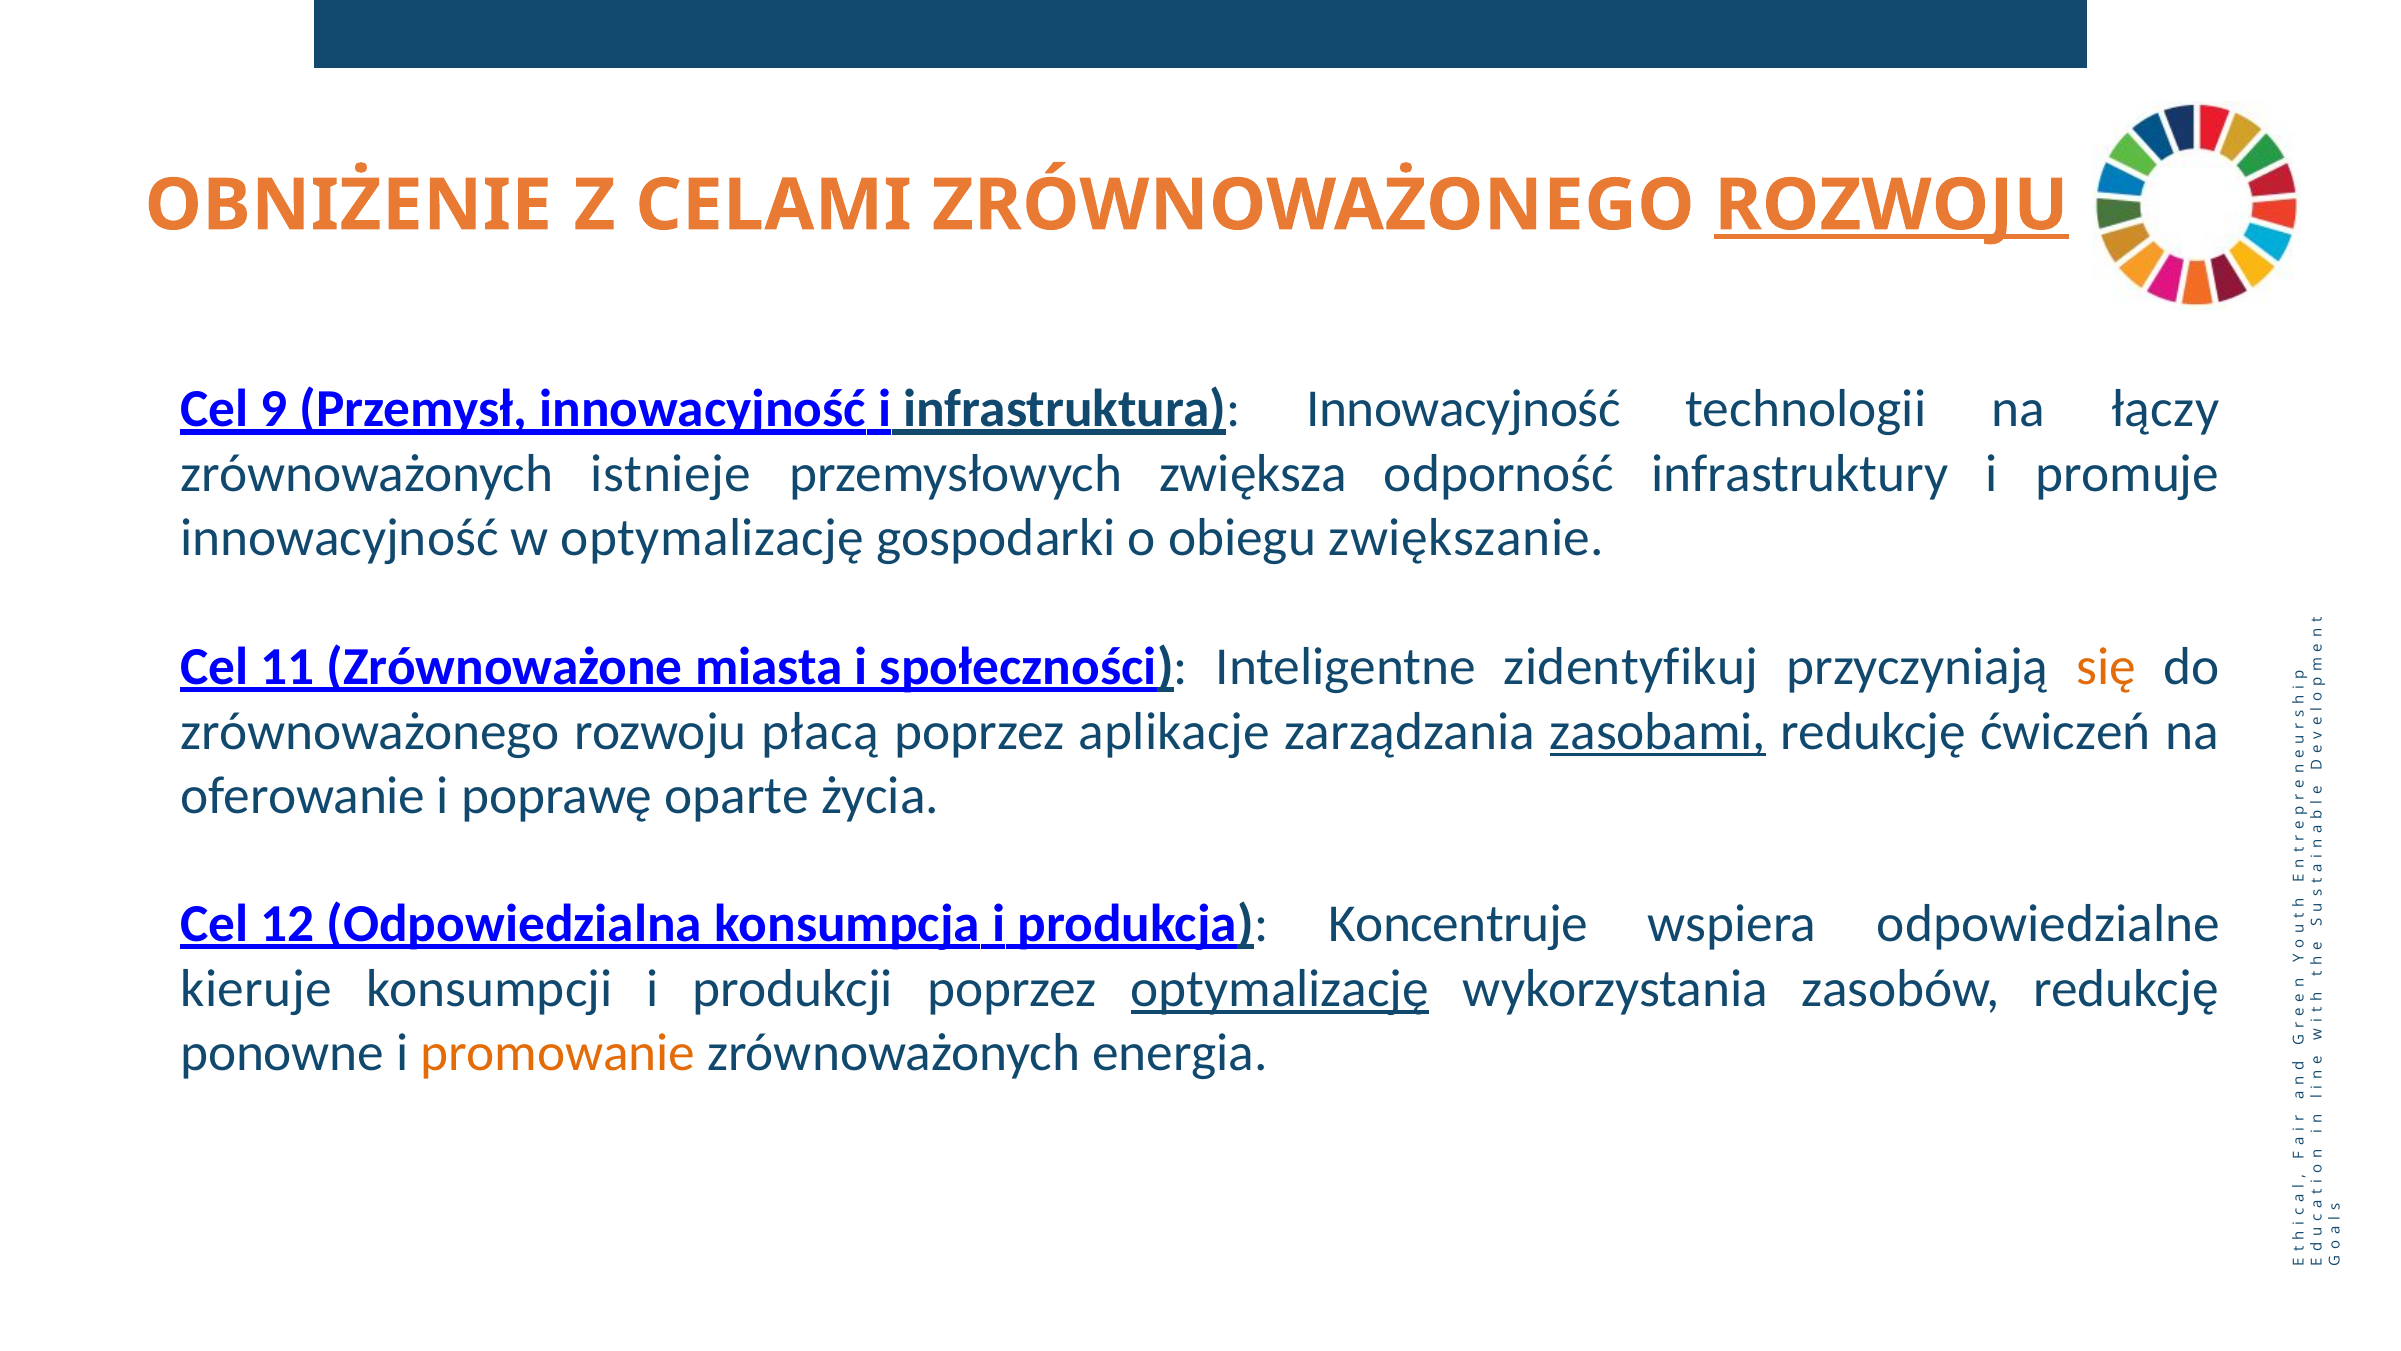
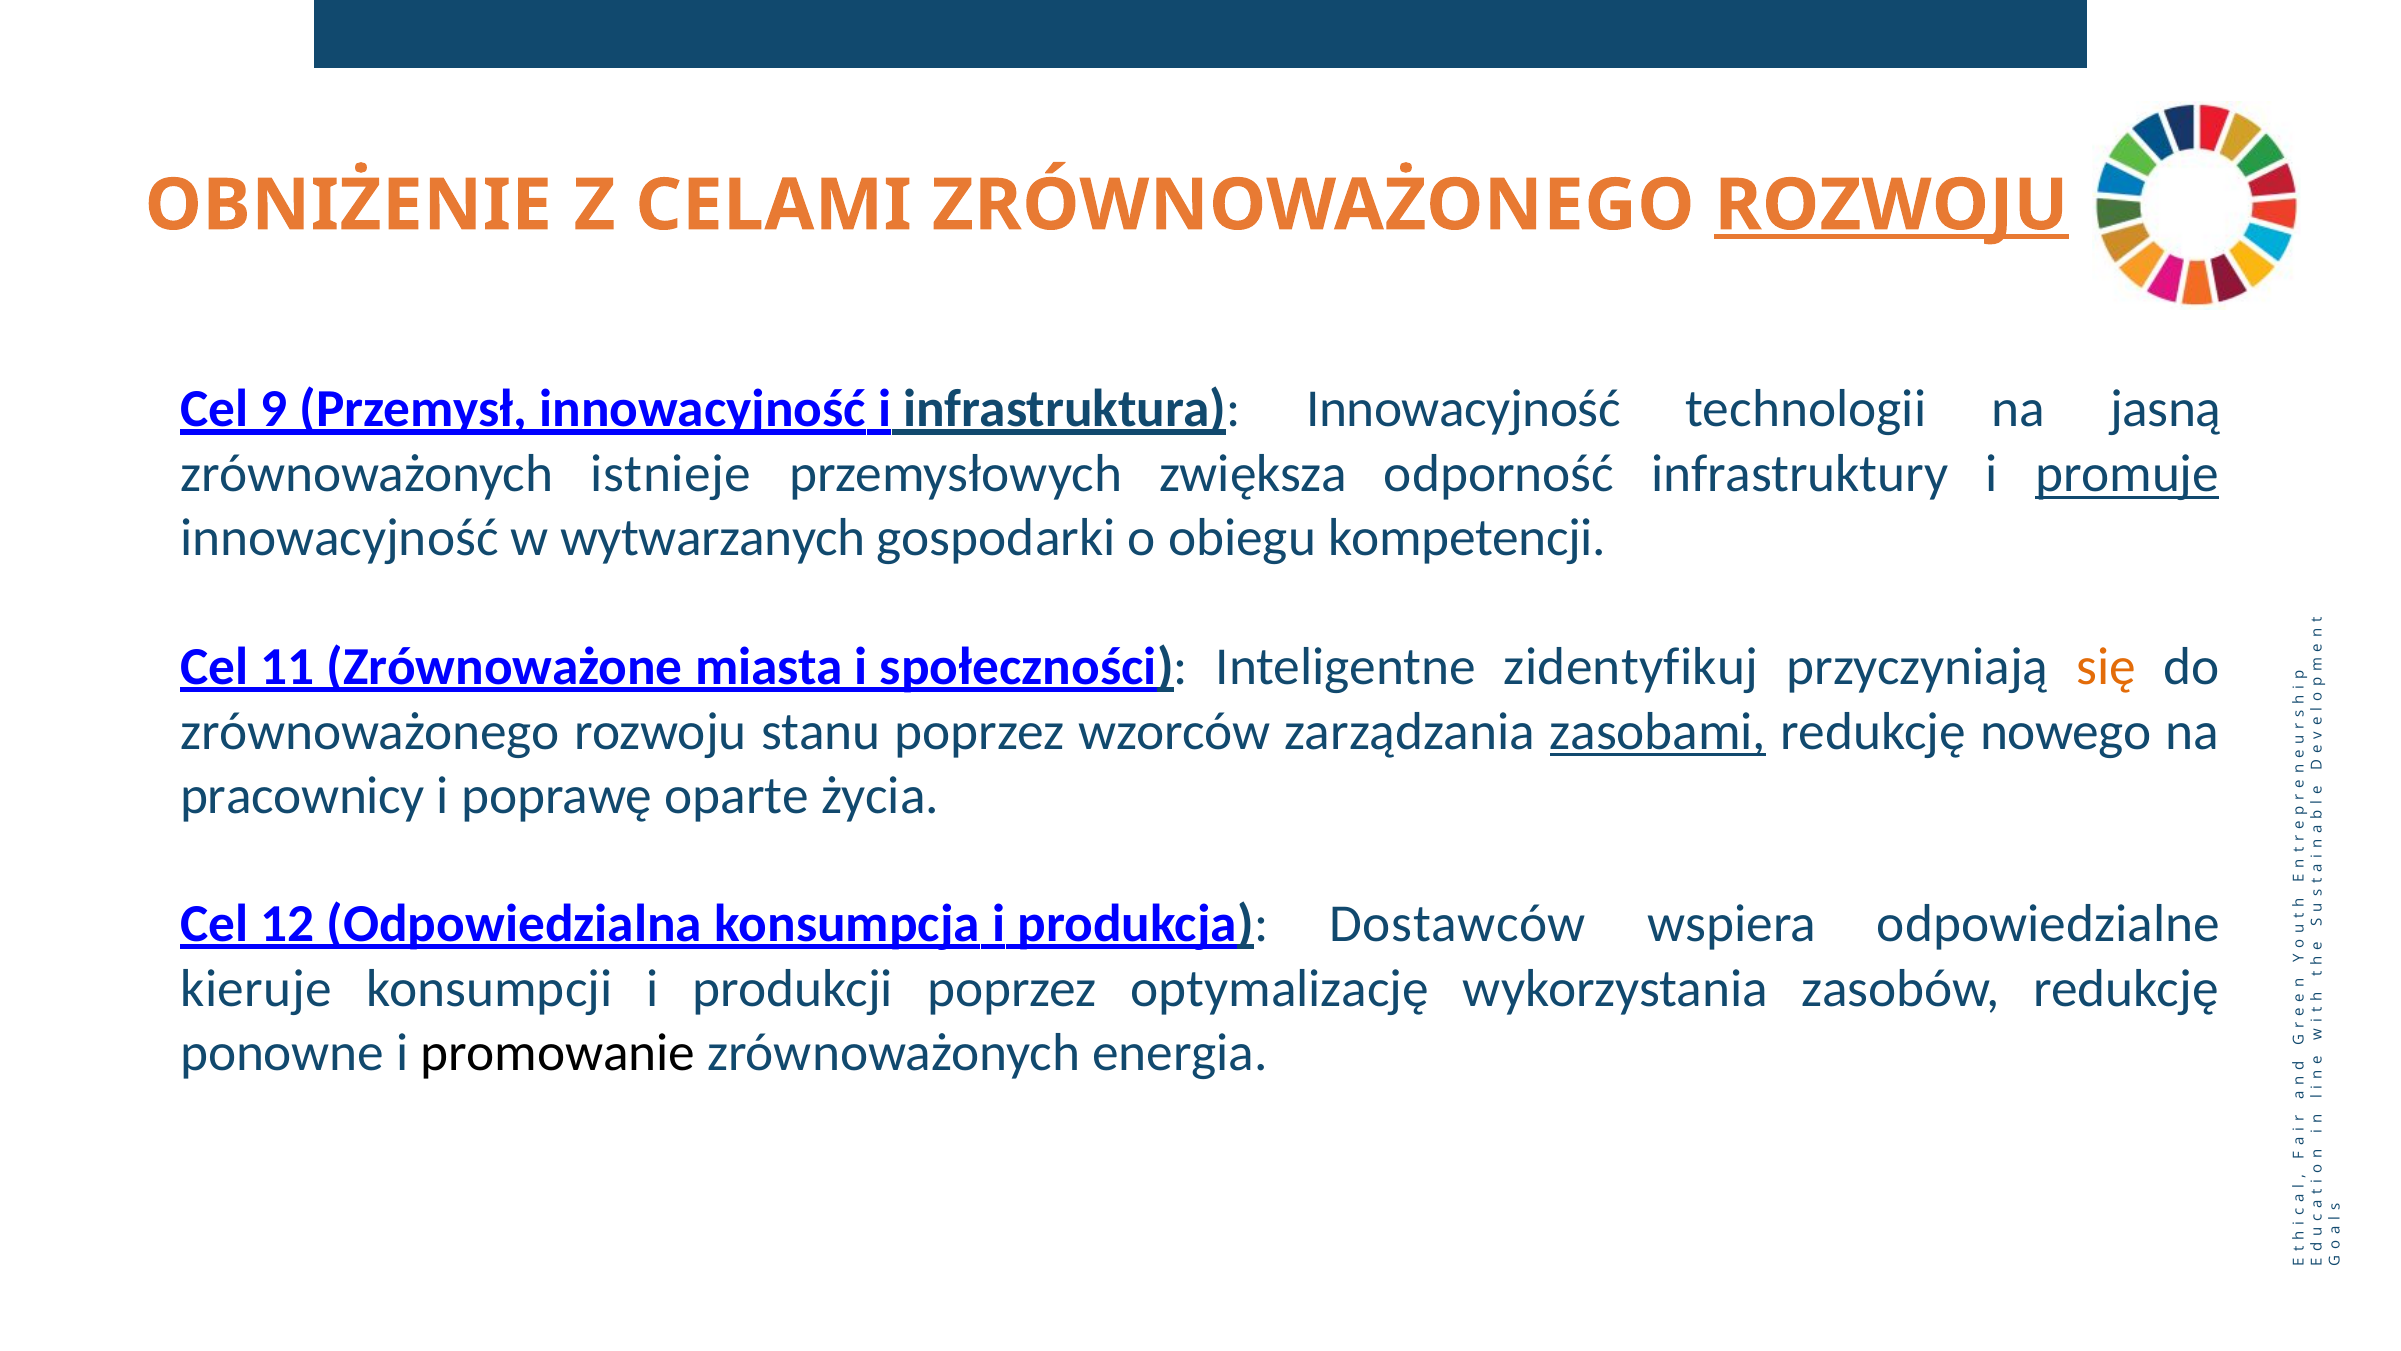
łączy: łączy -> jasną
promuje underline: none -> present
w optymalizację: optymalizację -> wytwarzanych
zwiększanie: zwiększanie -> kompetencji
płacą: płacą -> stanu
aplikacje: aplikacje -> wzorców
ćwiczeń: ćwiczeń -> nowego
oferowanie: oferowanie -> pracownicy
Koncentruje: Koncentruje -> Dostawców
optymalizację at (1280, 989) underline: present -> none
promowanie colour: orange -> black
